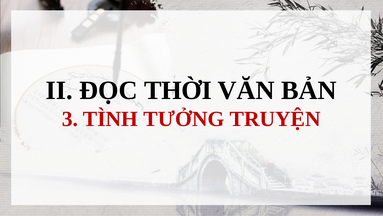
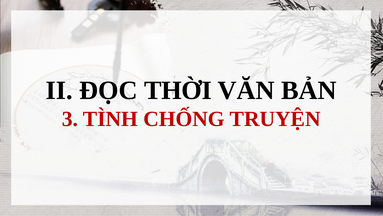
TƯỞNG: TƯỞNG -> CHỐNG
